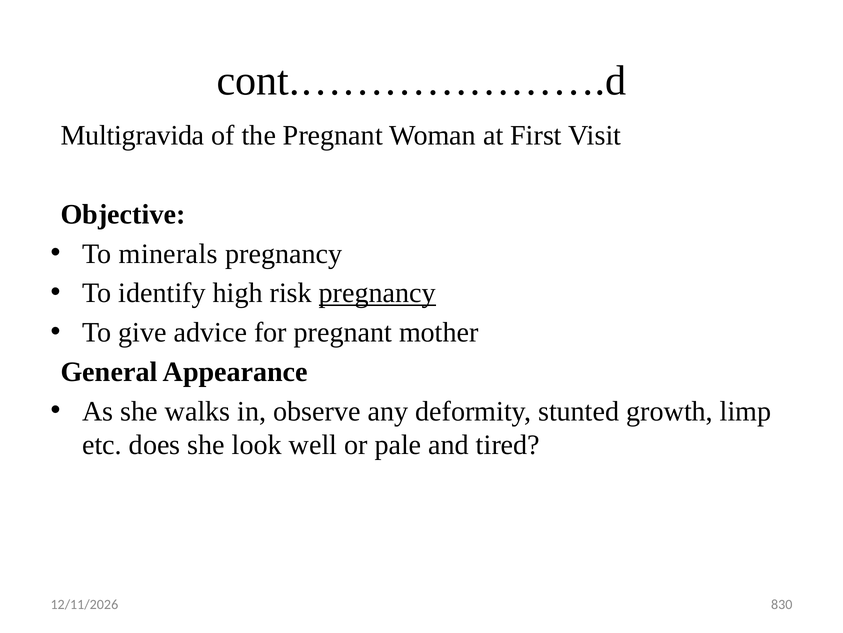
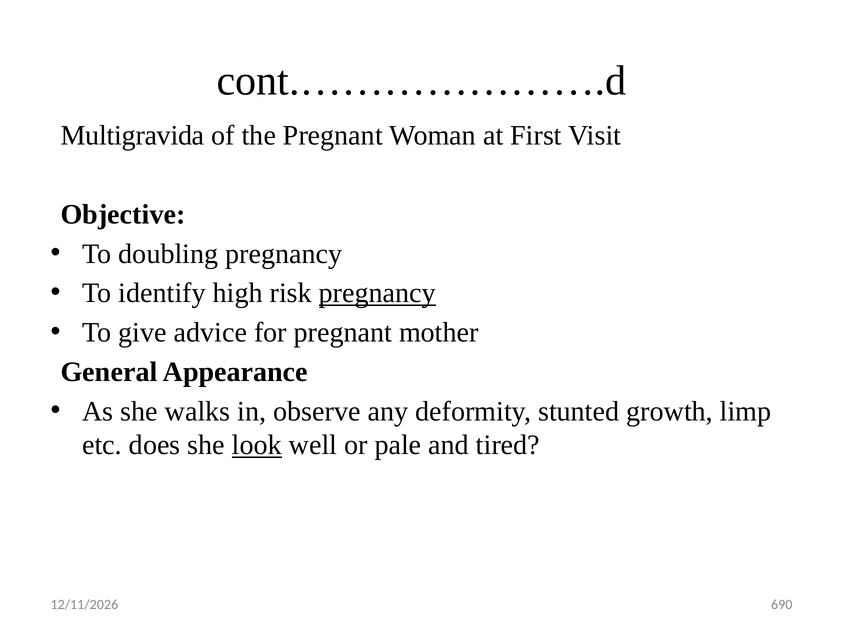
minerals: minerals -> doubling
look underline: none -> present
830: 830 -> 690
